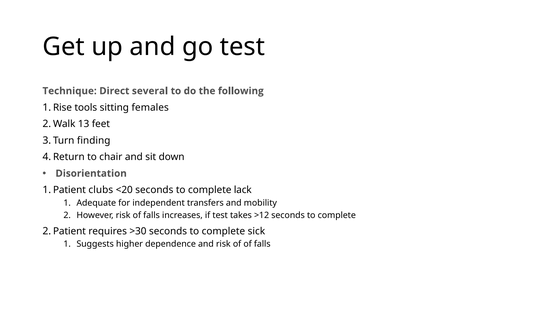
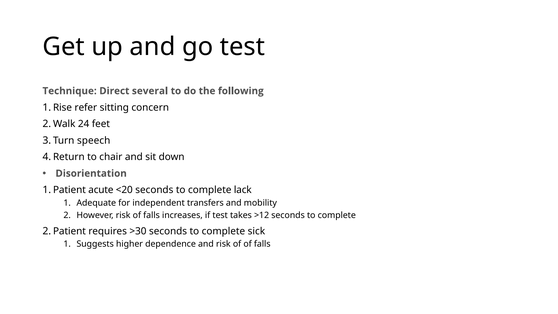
tools: tools -> refer
females: females -> concern
13: 13 -> 24
finding: finding -> speech
clubs: clubs -> acute
